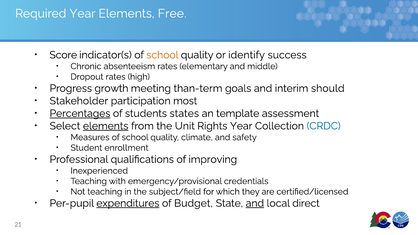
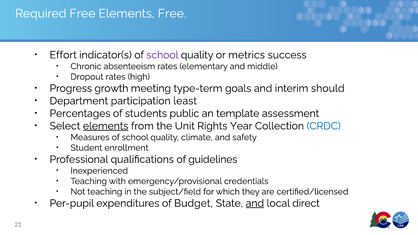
Required Year: Year -> Free
Score: Score -> Effort
school at (162, 55) colour: orange -> purple
identify: identify -> metrics
than-term: than-term -> type-term
Stakeholder: Stakeholder -> Department
most: most -> least
Percentages underline: present -> none
states: states -> public
improving: improving -> guidelines
expenditures underline: present -> none
